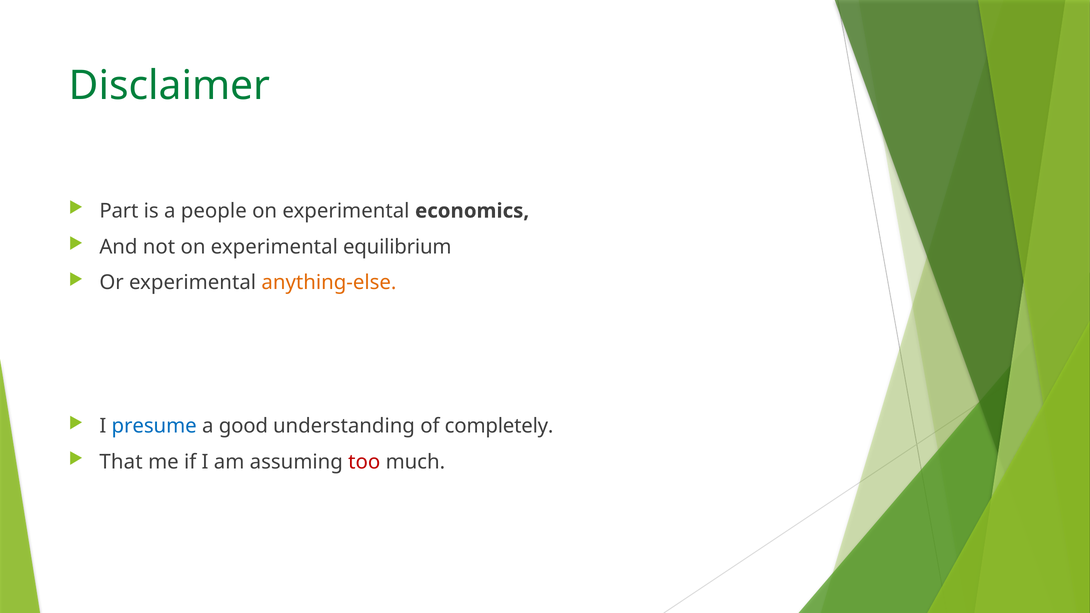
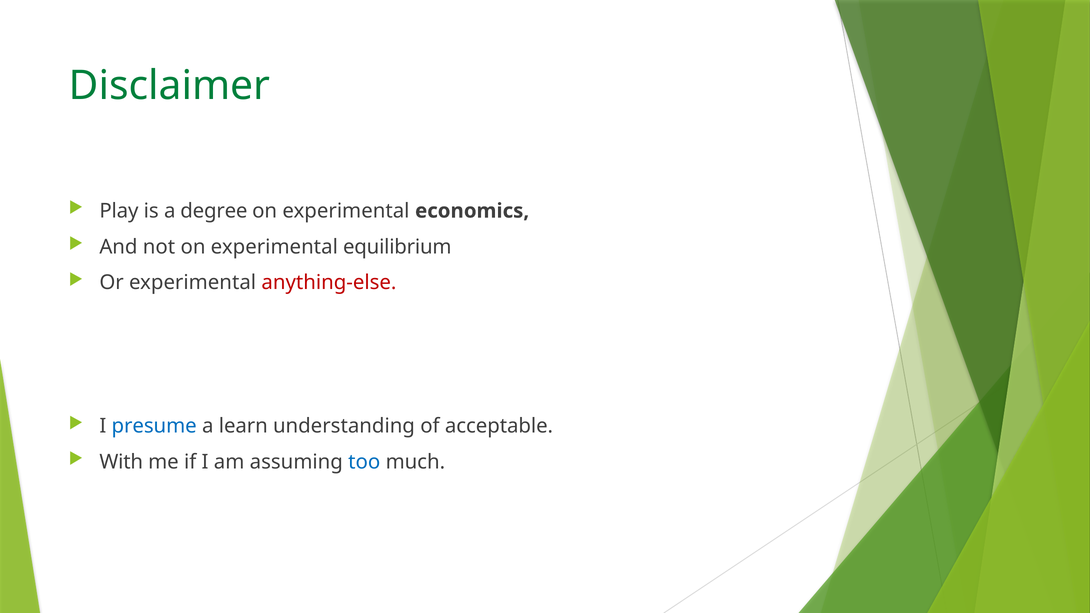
Part: Part -> Play
people: people -> degree
anything-else colour: orange -> red
good: good -> learn
completely: completely -> acceptable
That: That -> With
too colour: red -> blue
